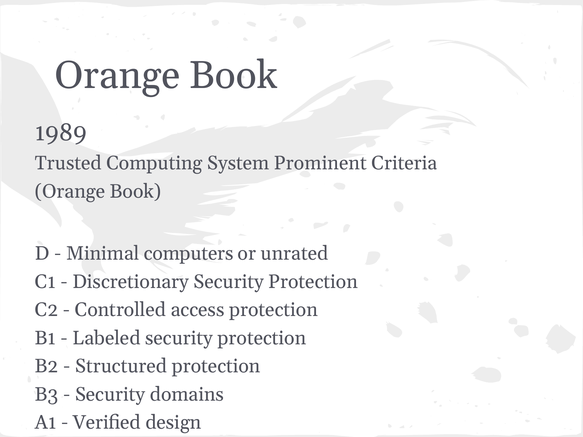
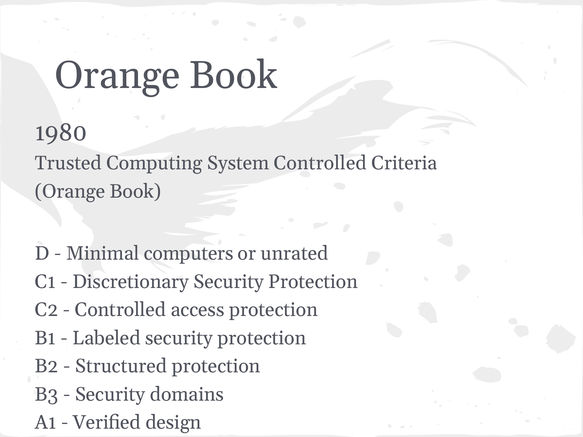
1989: 1989 -> 1980
System Prominent: Prominent -> Controlled
